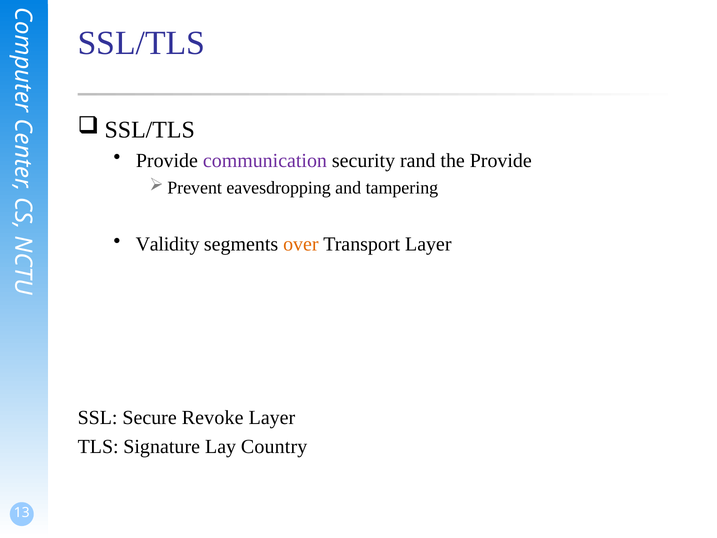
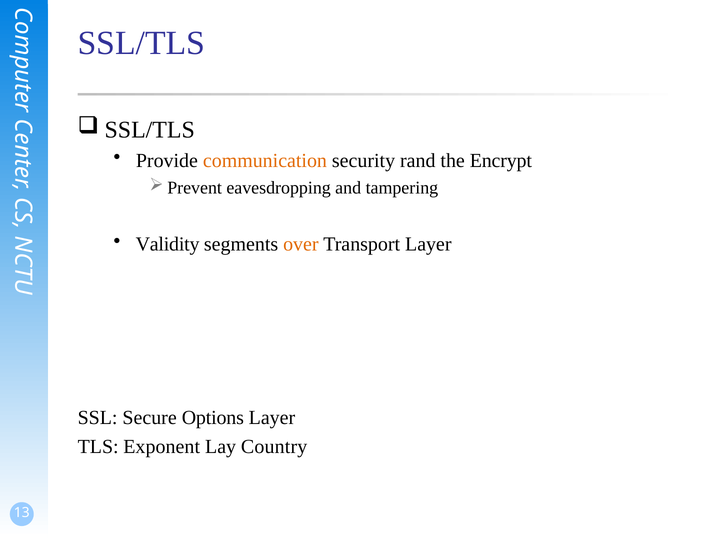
communication colour: purple -> orange
the Provide: Provide -> Encrypt
Revoke: Revoke -> Options
Signature: Signature -> Exponent
